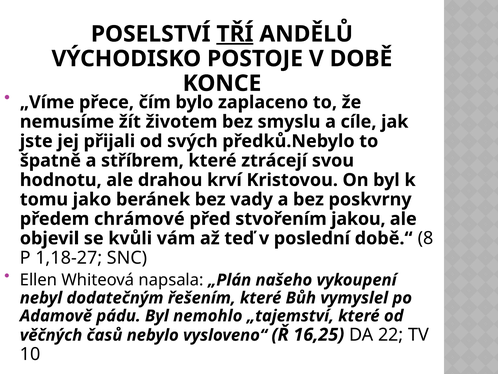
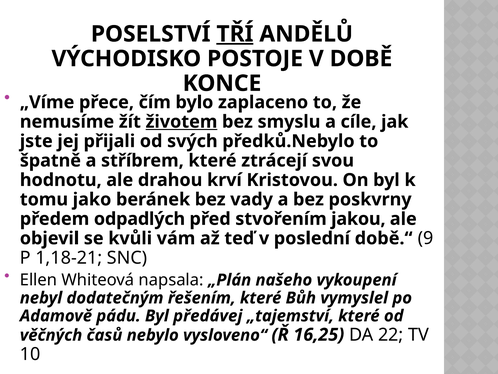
životem underline: none -> present
chrámové: chrámové -> odpadlých
8: 8 -> 9
1,18-27: 1,18-27 -> 1,18-21
nemohlo: nemohlo -> předávej
